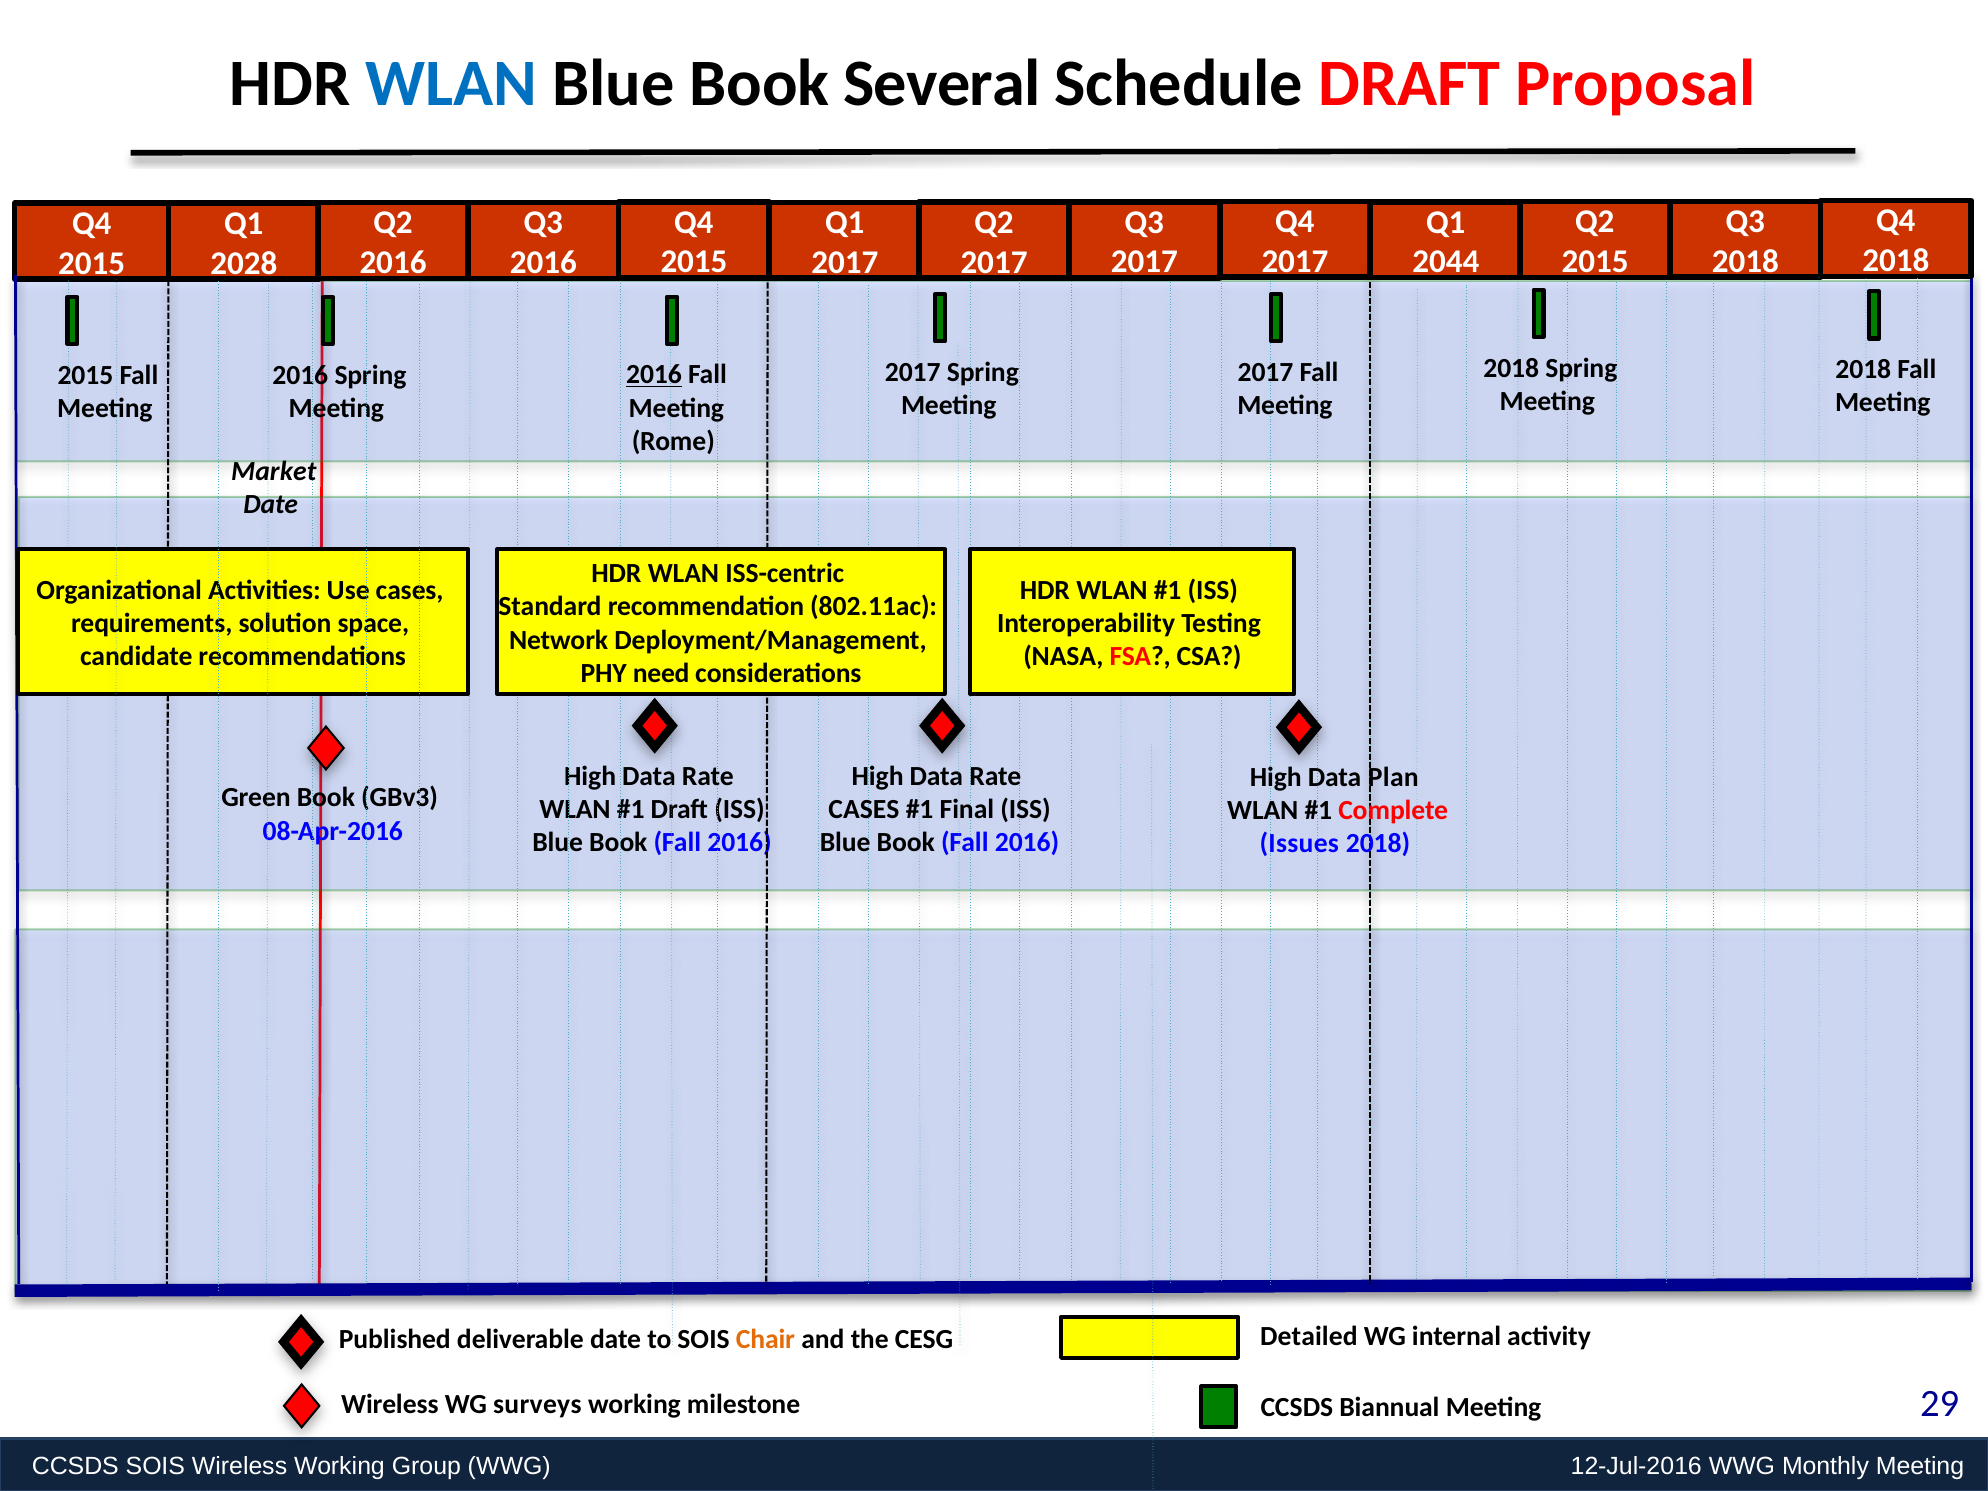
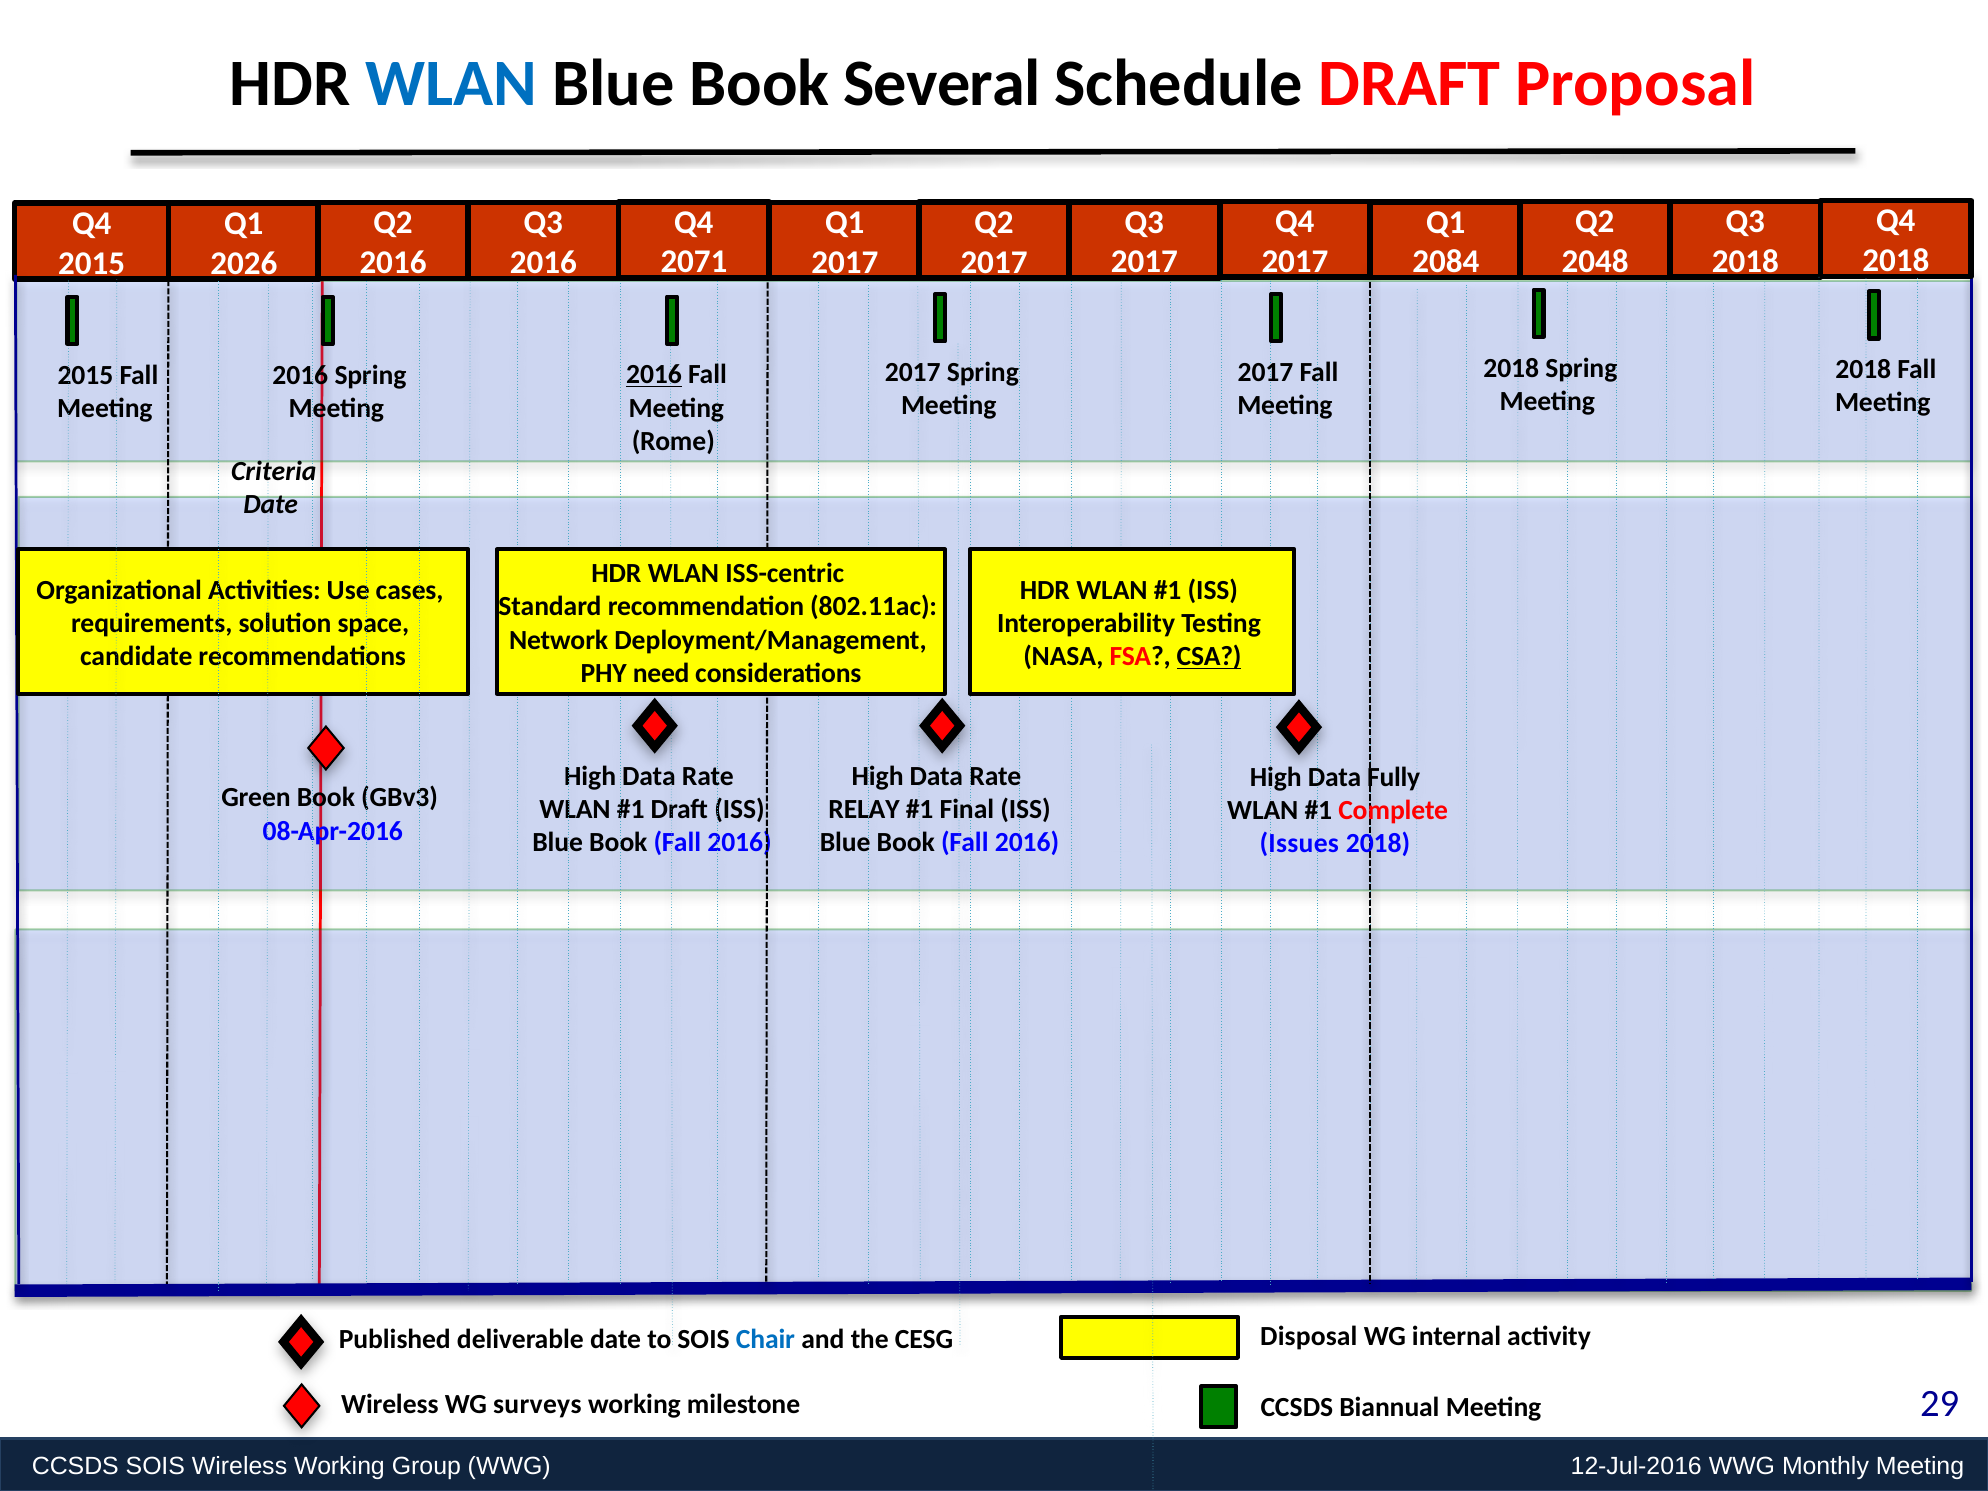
2015 at (1595, 262): 2015 -> 2048
2044: 2044 -> 2084
2015 at (694, 262): 2015 -> 2071
2028: 2028 -> 2026
Market: Market -> Criteria
CSA underline: none -> present
Plan: Plan -> Fully
CASES at (864, 809): CASES -> RELAY
Detailed: Detailed -> Disposal
Chair colour: orange -> blue
